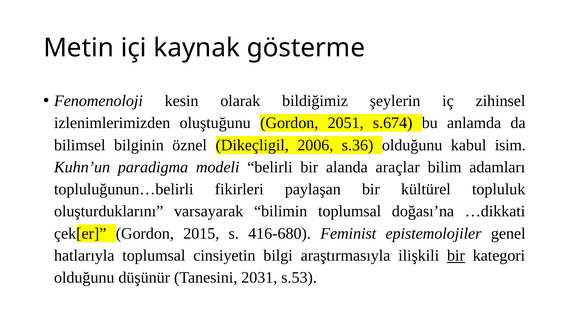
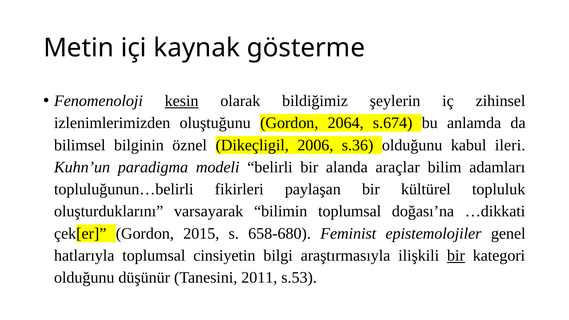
kesin underline: none -> present
2051: 2051 -> 2064
isim: isim -> ileri
416-680: 416-680 -> 658-680
2031: 2031 -> 2011
